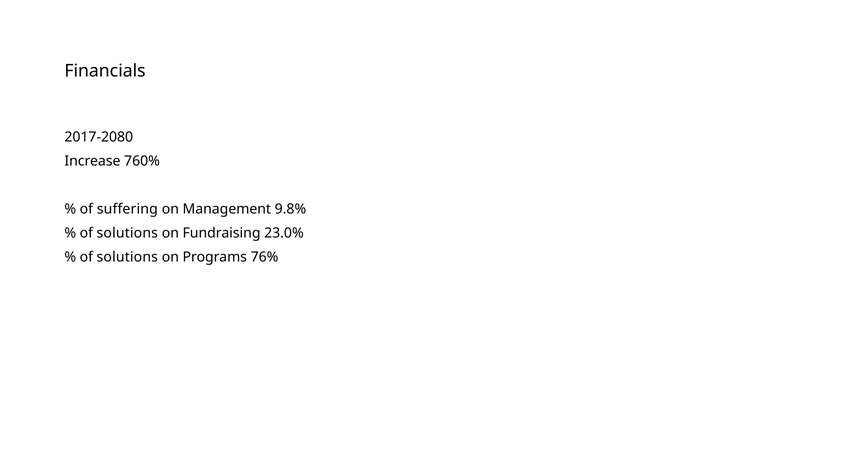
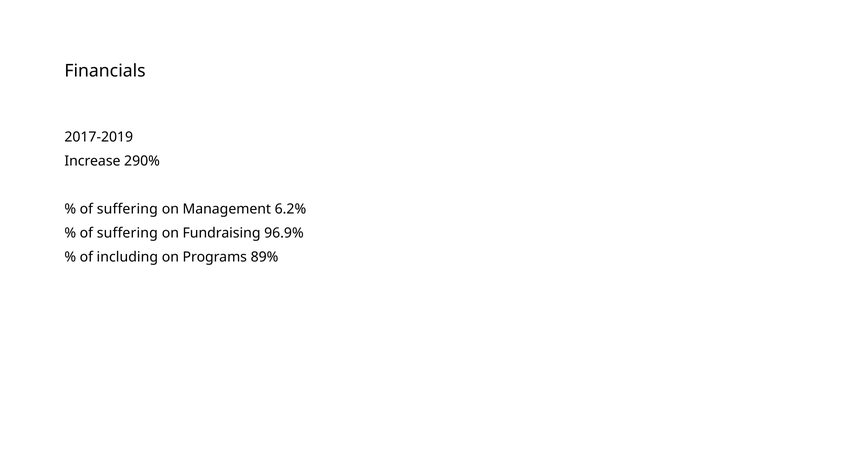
2017-2080: 2017-2080 -> 2017-2019
760%: 760% -> 290%
9.8%: 9.8% -> 6.2%
solutions at (127, 233): solutions -> suffering
23.0%: 23.0% -> 96.9%
solutions at (127, 257): solutions -> including
76%: 76% -> 89%
